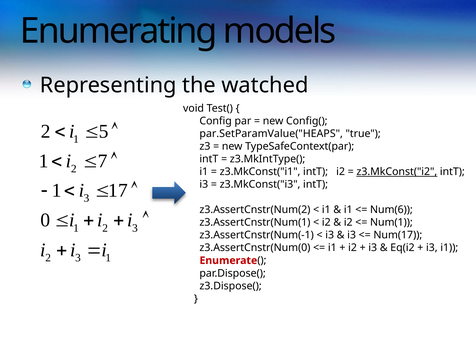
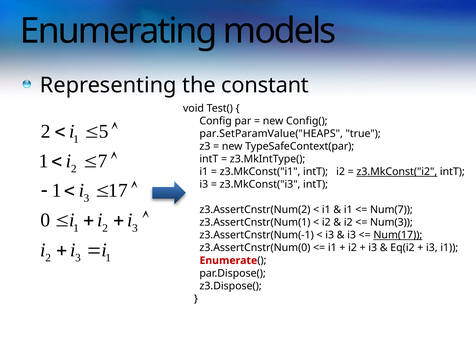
watched: watched -> constant
Num(6: Num(6 -> Num(7
Num(1: Num(1 -> Num(3
Num(17 underline: none -> present
